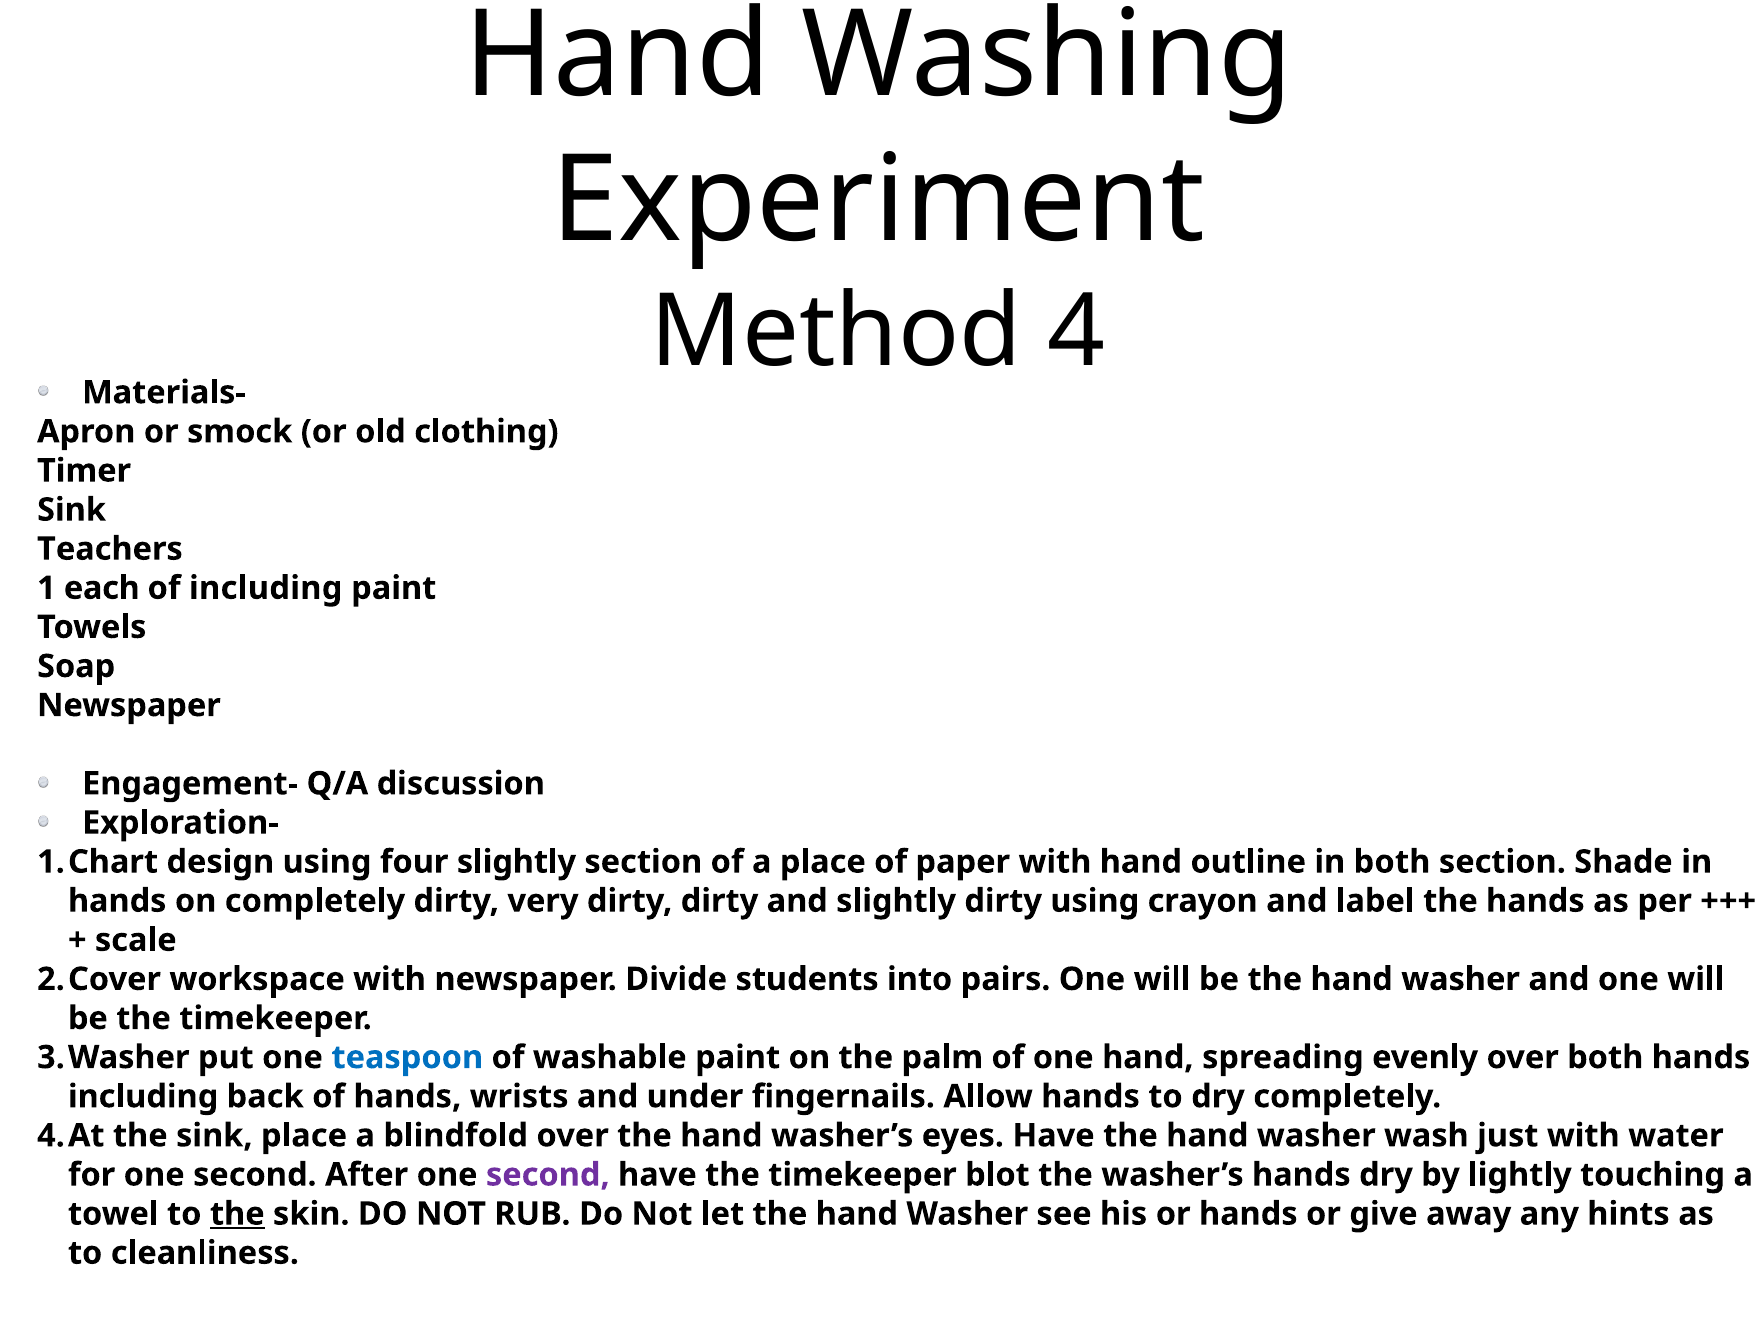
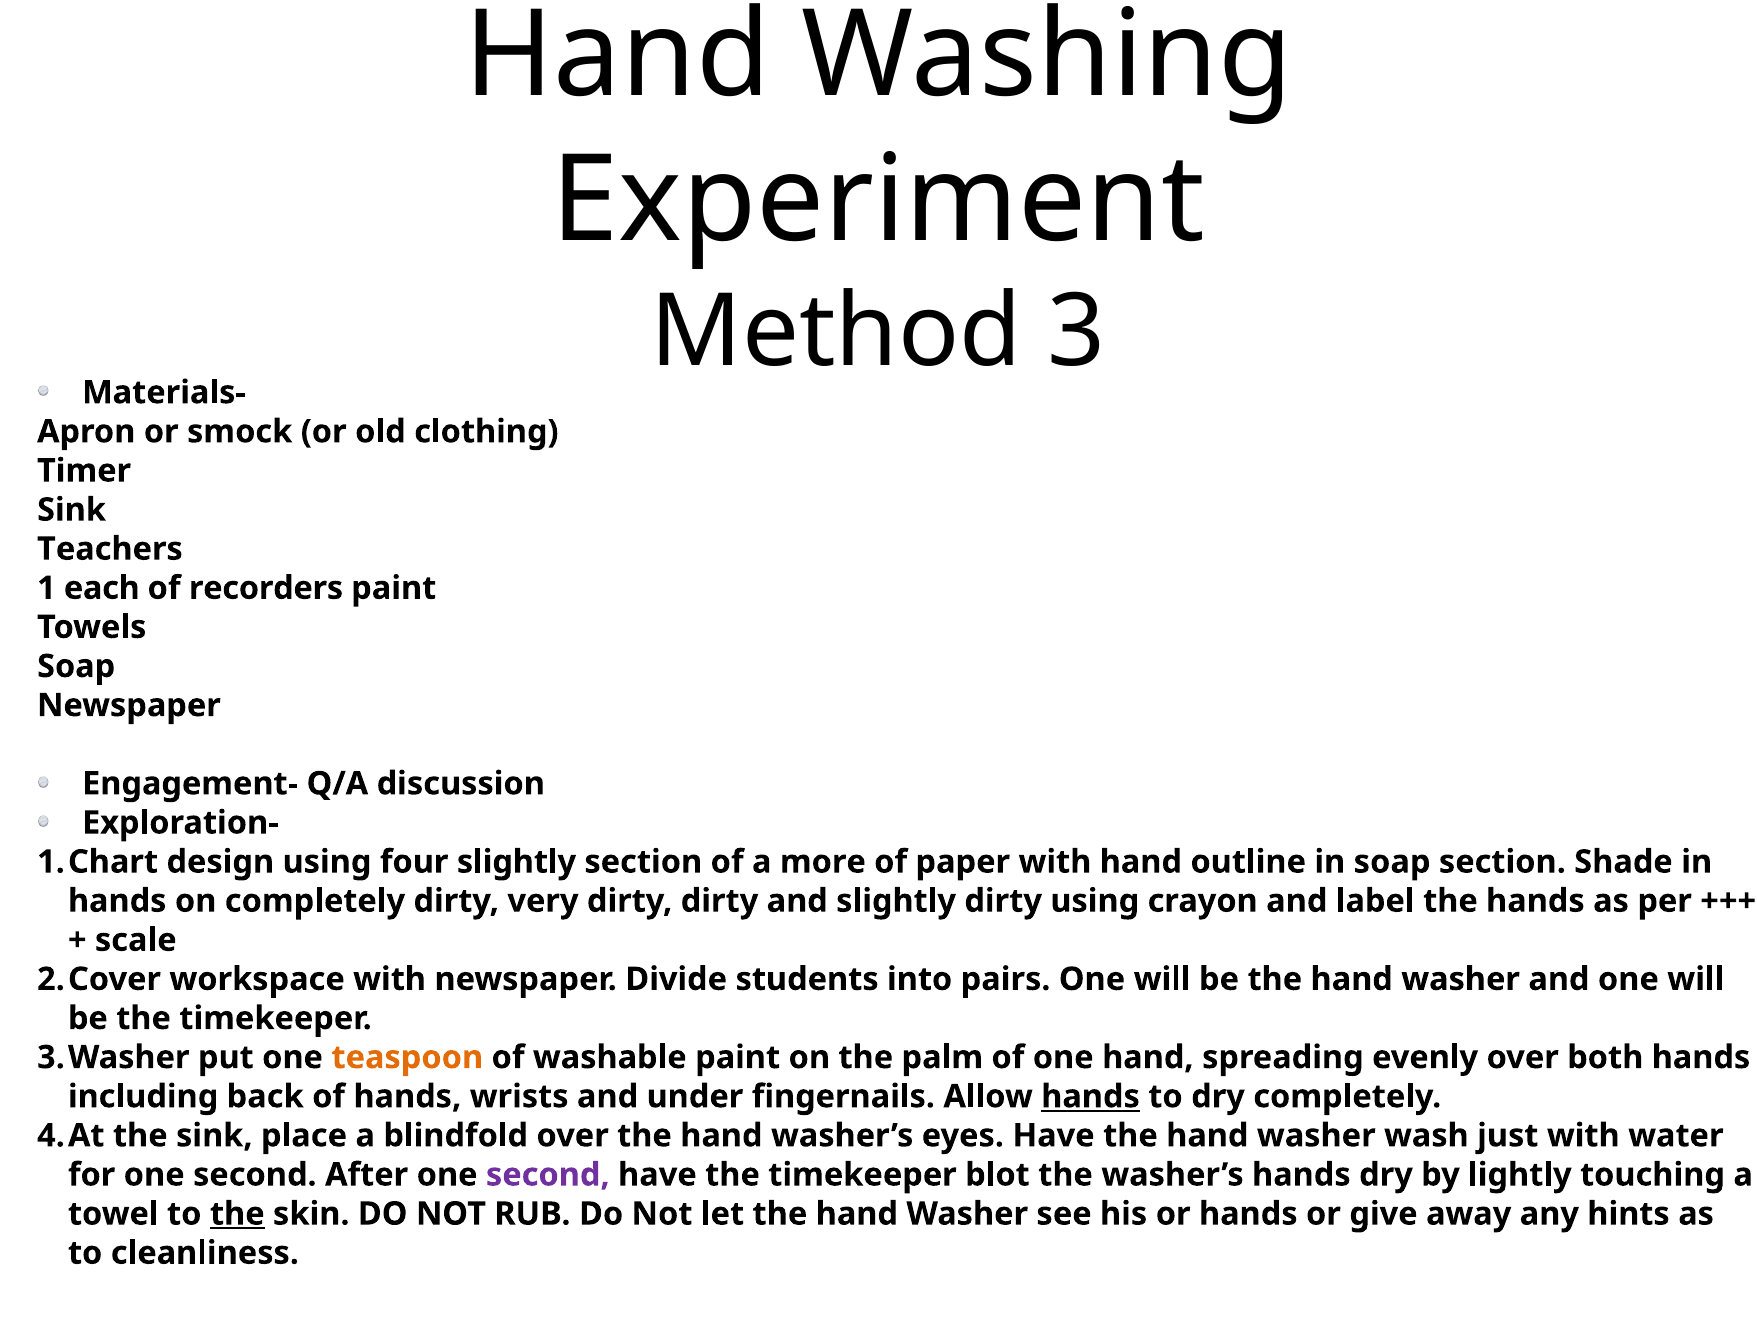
4: 4 -> 3
of including: including -> recorders
a place: place -> more
in both: both -> soap
teaspoon colour: blue -> orange
hands at (1091, 1096) underline: none -> present
